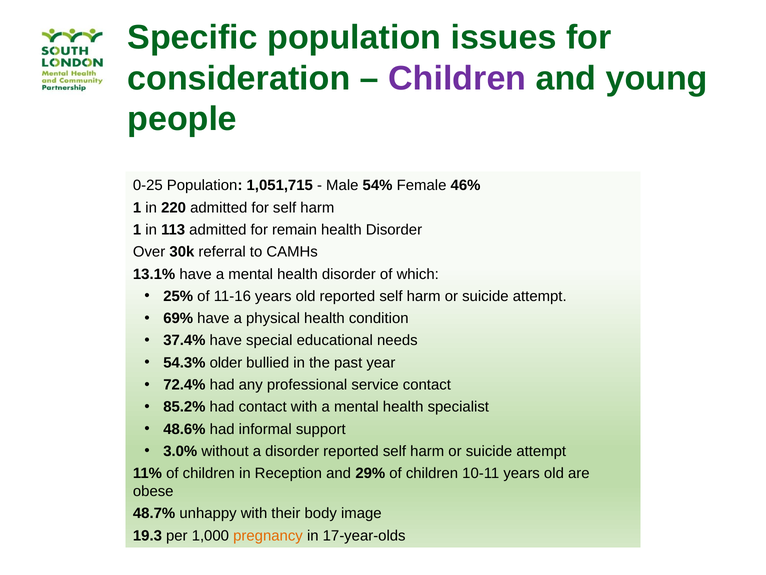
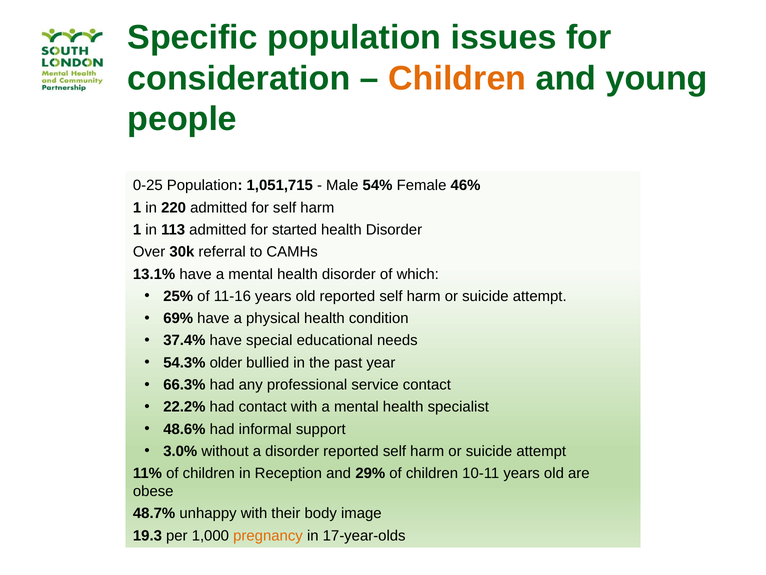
Children at (457, 78) colour: purple -> orange
remain: remain -> started
72.4%: 72.4% -> 66.3%
85.2%: 85.2% -> 22.2%
